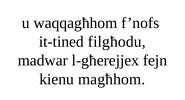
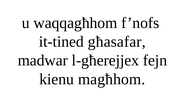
filgħodu: filgħodu -> għasafar
